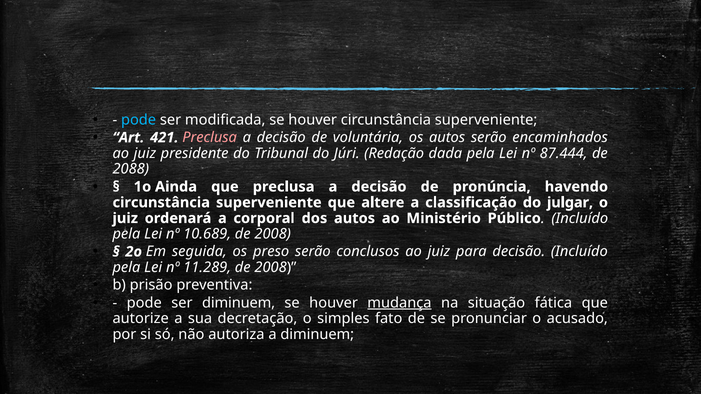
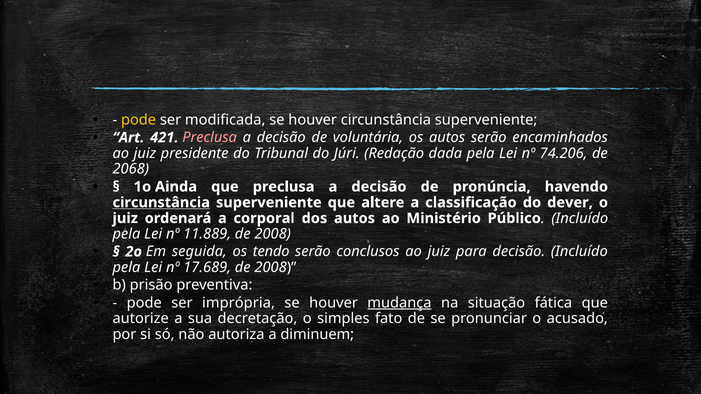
pode at (139, 120) colour: light blue -> yellow
87.444: 87.444 -> 74.206
2088: 2088 -> 2068
circunstância at (161, 203) underline: none -> present
julgar: julgar -> dever
10.689: 10.689 -> 11.889
preso: preso -> tendo
11.289: 11.289 -> 17.689
ser diminuem: diminuem -> imprópria
